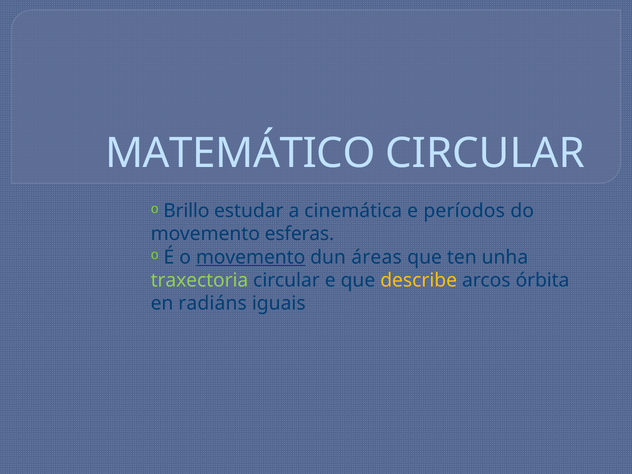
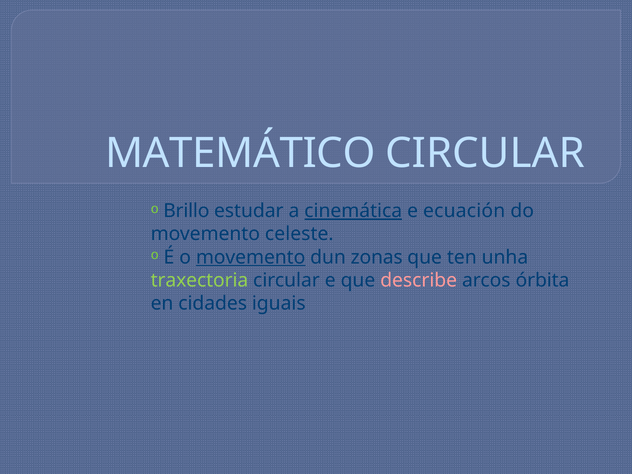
cinemática underline: none -> present
períodos: períodos -> ecuación
esferas: esferas -> celeste
áreas: áreas -> zonas
describe colour: yellow -> pink
radiáns: radiáns -> cidades
